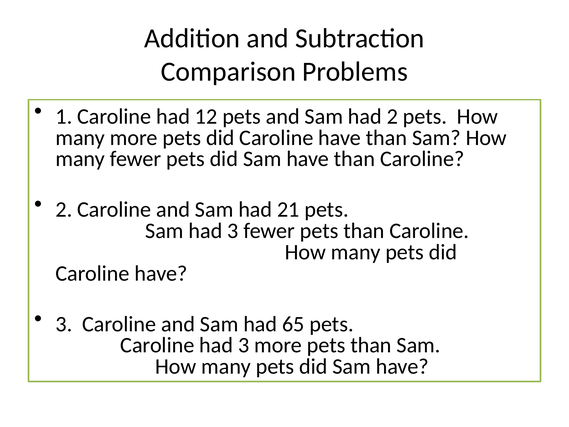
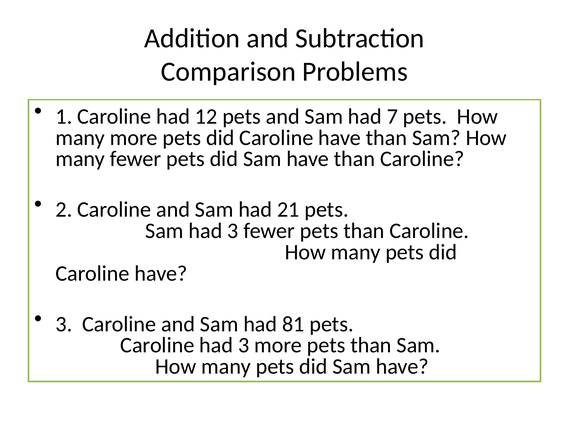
had 2: 2 -> 7
65: 65 -> 81
